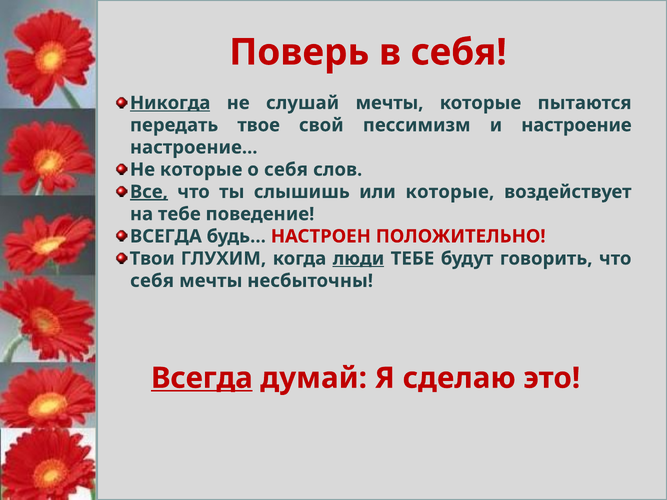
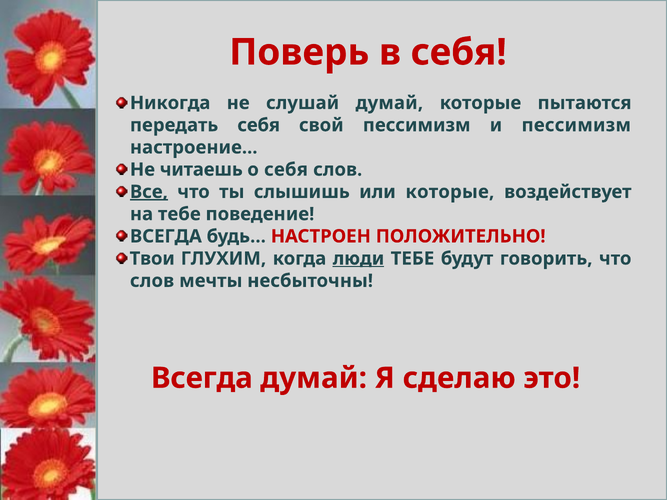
Никогда underline: present -> none
слушай мечты: мечты -> думай
передать твое: твое -> себя
и настроение: настроение -> пессимизм
Не которые: которые -> читаешь
себя at (152, 281): себя -> слов
Всегда at (202, 378) underline: present -> none
